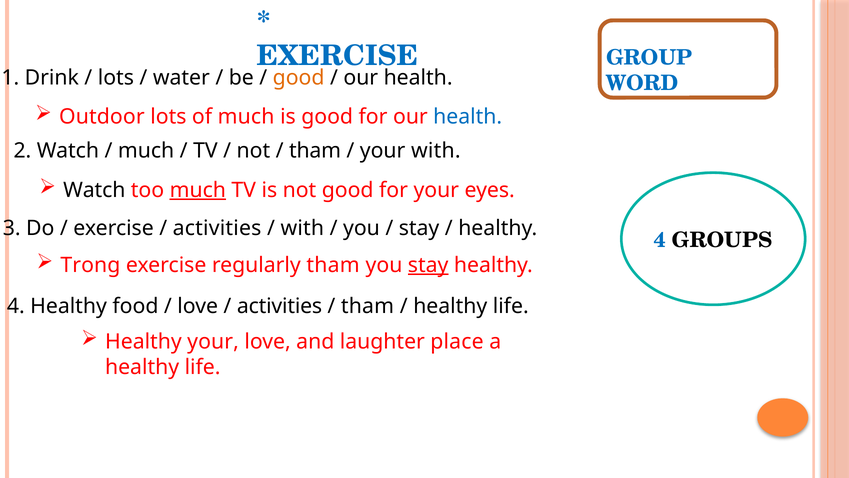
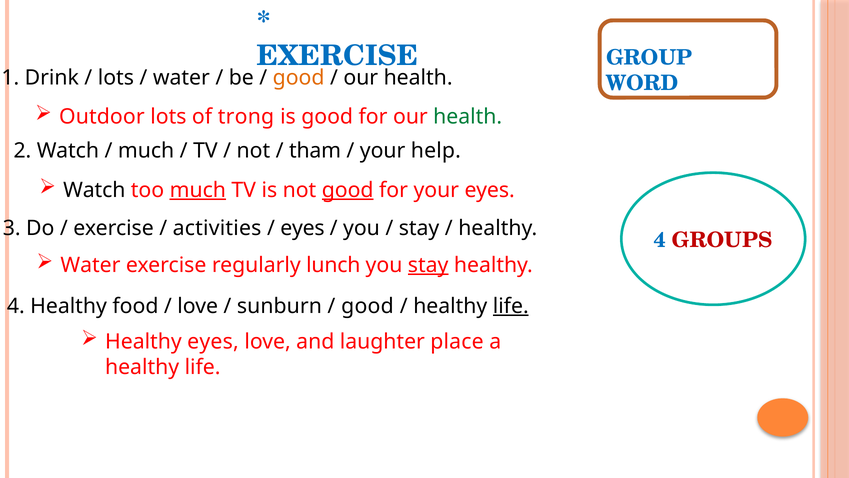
of much: much -> trong
health at (468, 117) colour: blue -> green
your with: with -> help
good at (348, 190) underline: none -> present
with at (302, 228): with -> eyes
GROUPS colour: black -> red
Trong at (90, 265): Trong -> Water
regularly tham: tham -> lunch
activities at (280, 306): activities -> sunburn
tham at (367, 306): tham -> good
life at (511, 306) underline: none -> present
Healthy your: your -> eyes
